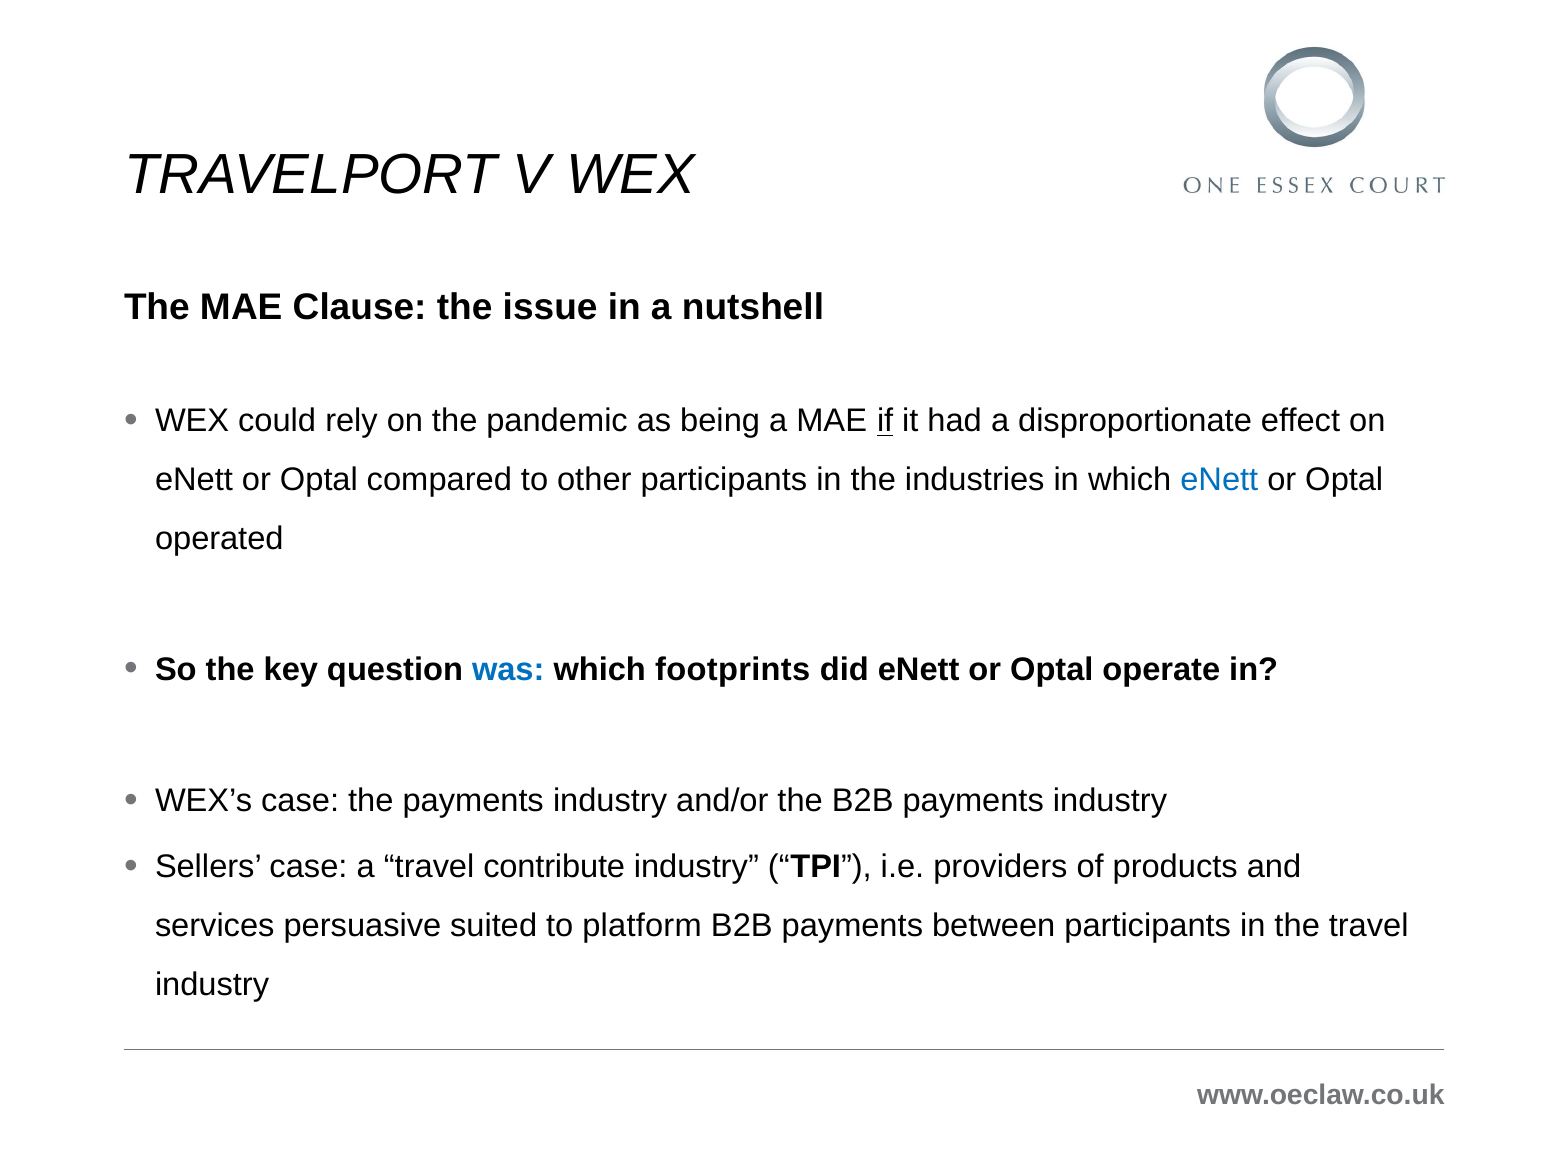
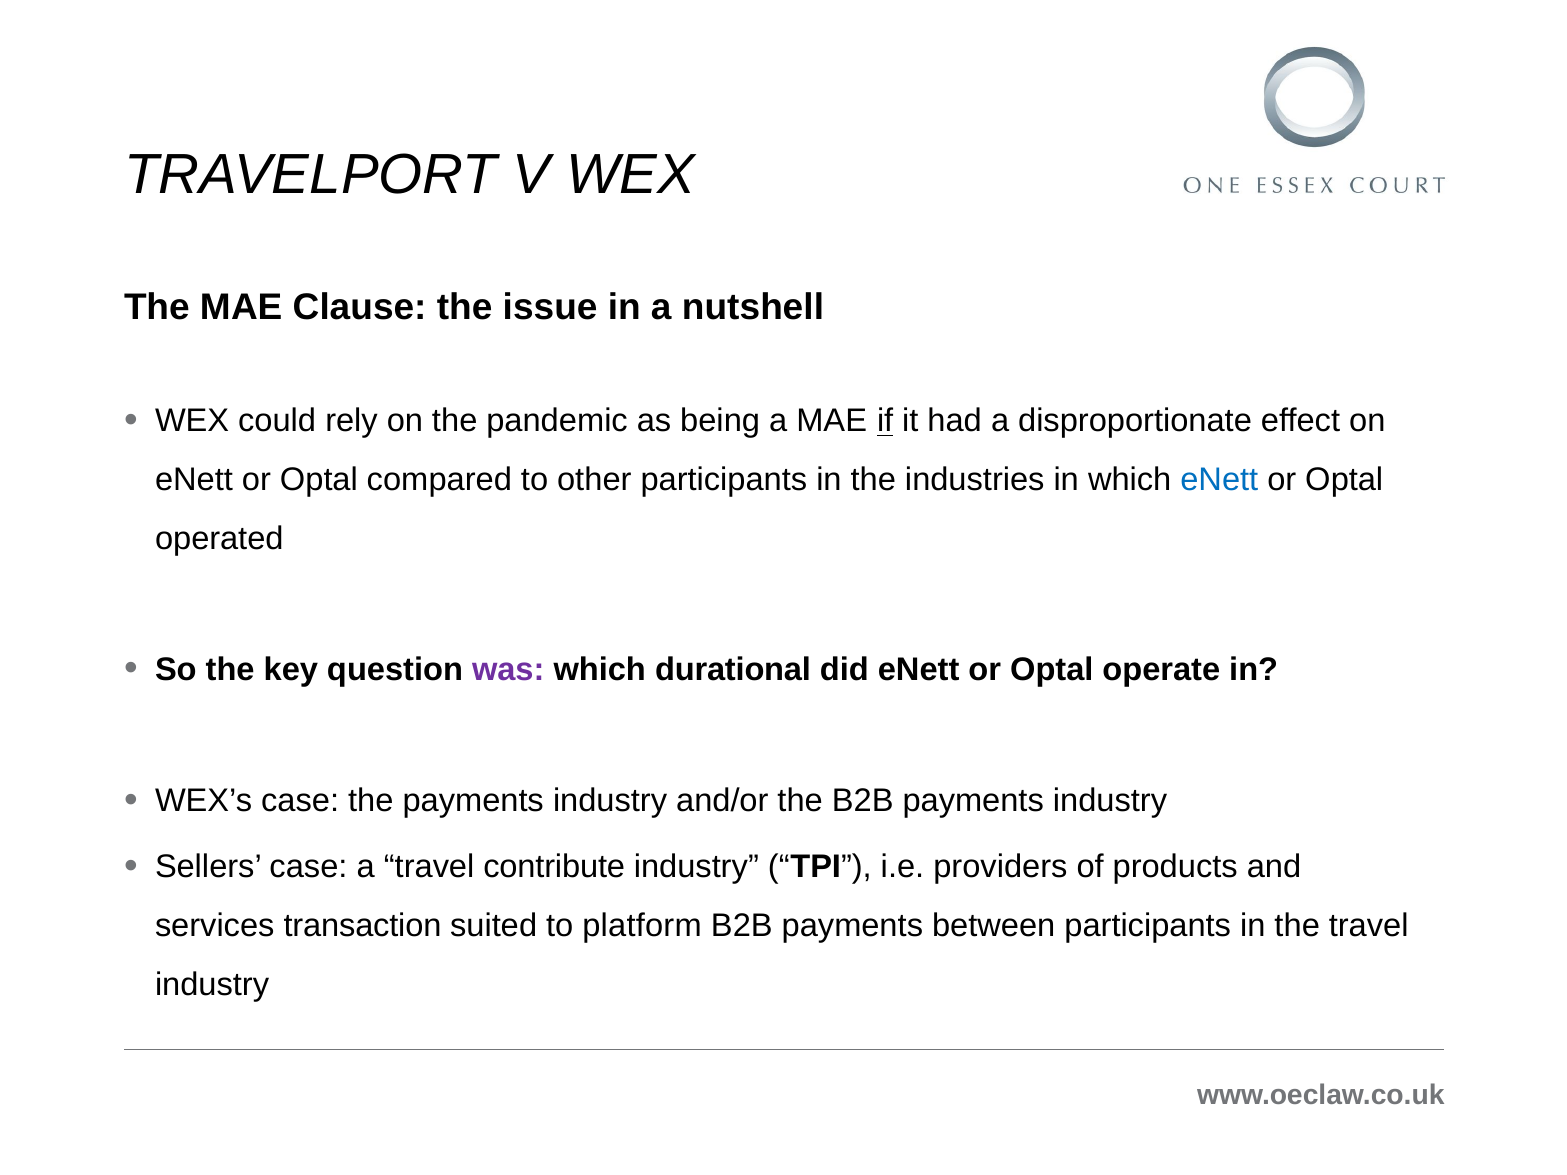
was colour: blue -> purple
footprints: footprints -> durational
persuasive: persuasive -> transaction
